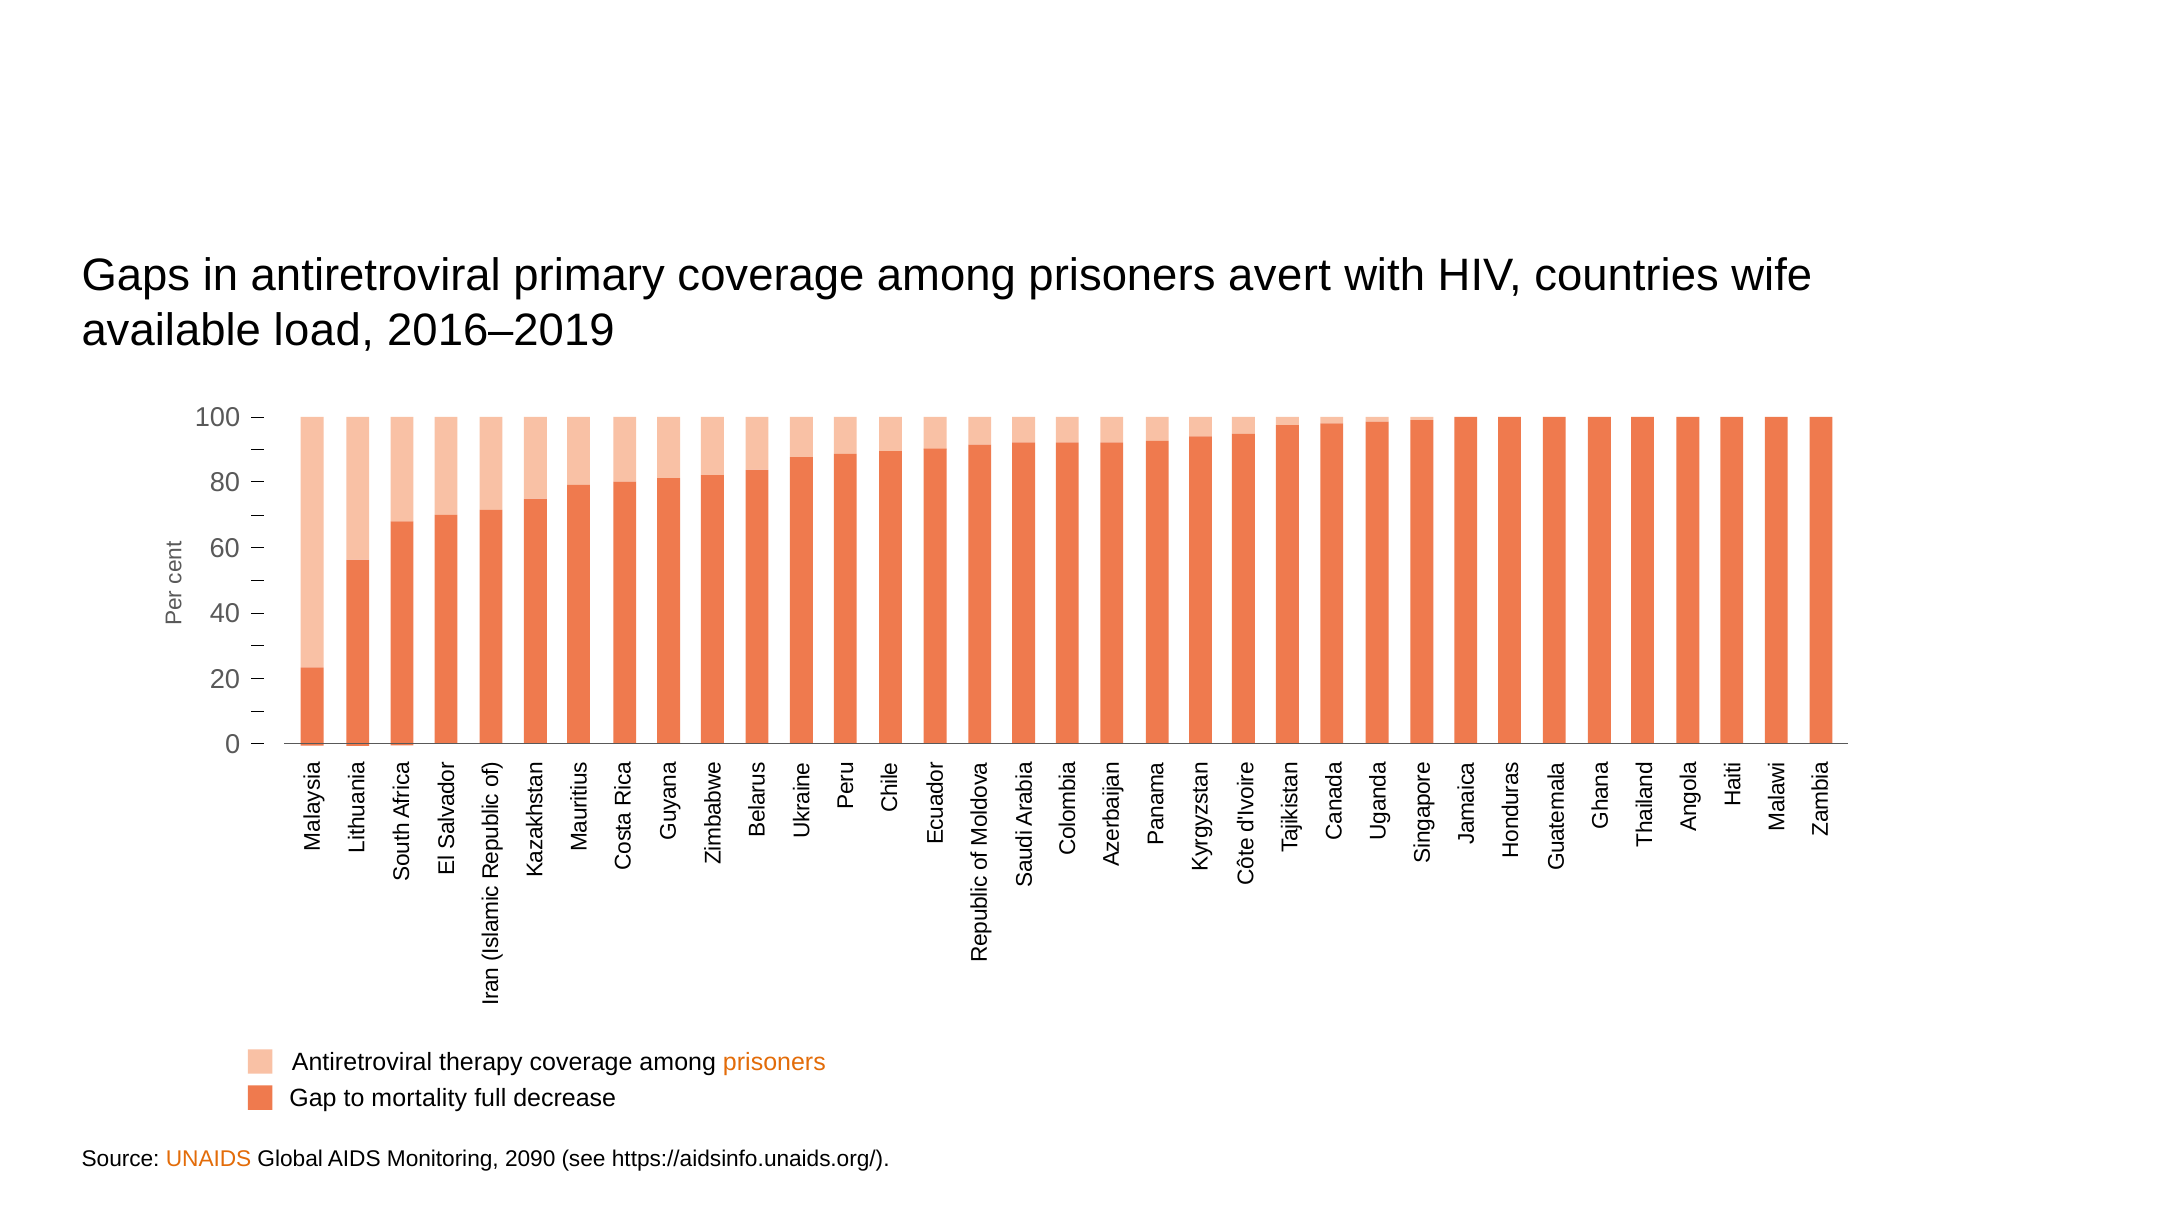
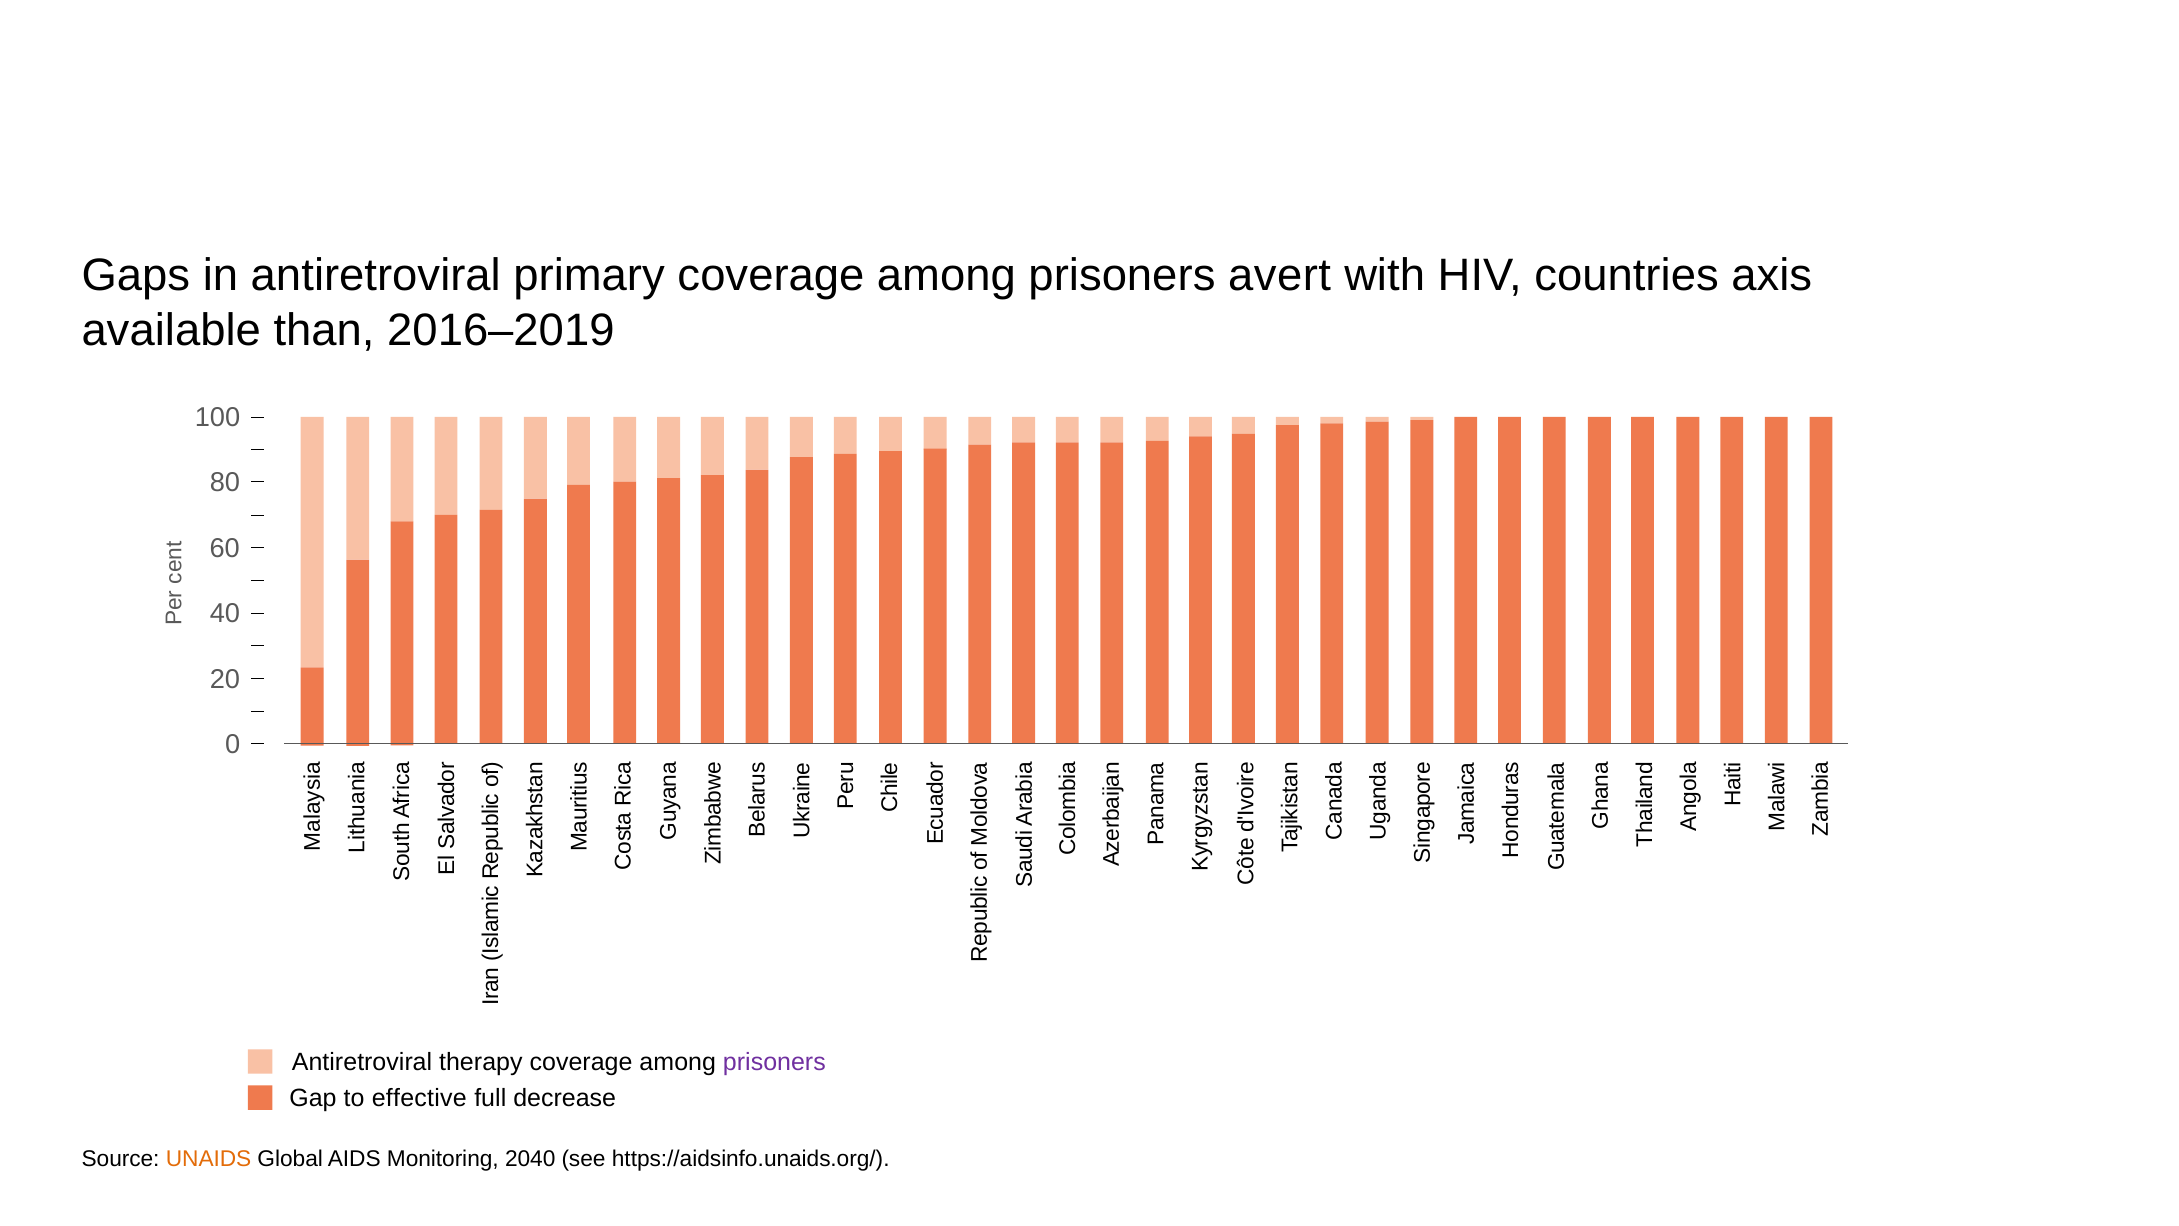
wife: wife -> axis
load: load -> than
prisoners at (774, 1062) colour: orange -> purple
mortality: mortality -> effective
2090: 2090 -> 2040
